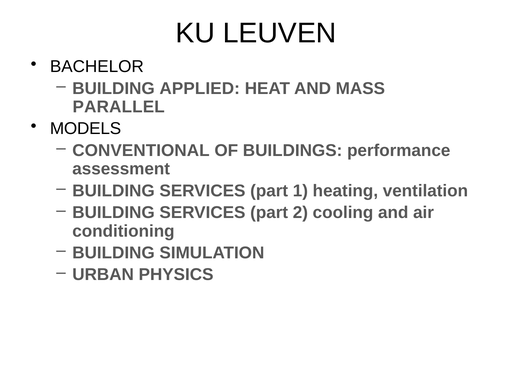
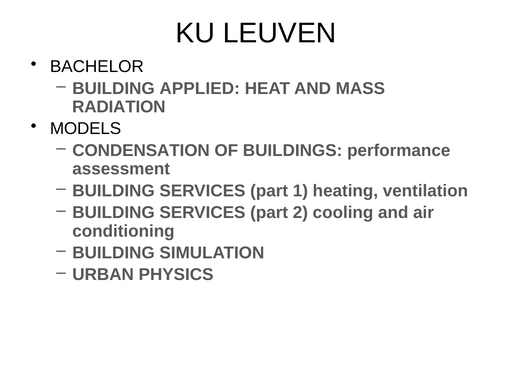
PARALLEL: PARALLEL -> RADIATION
CONVENTIONAL: CONVENTIONAL -> CONDENSATION
